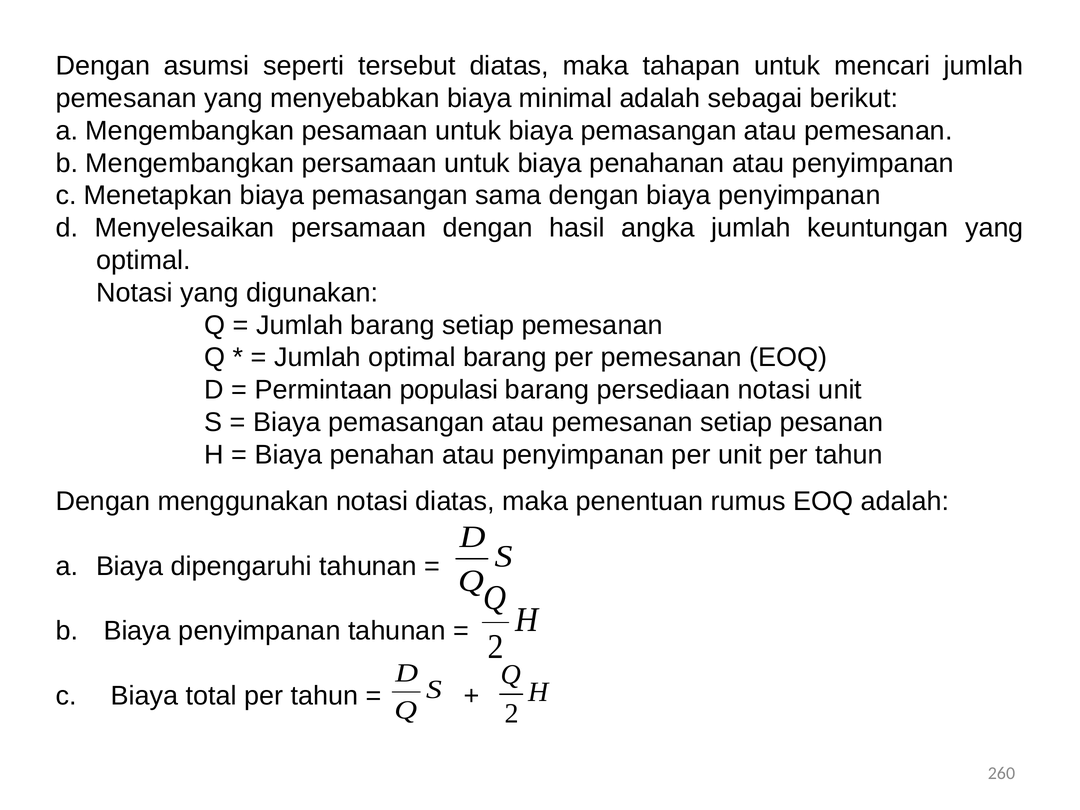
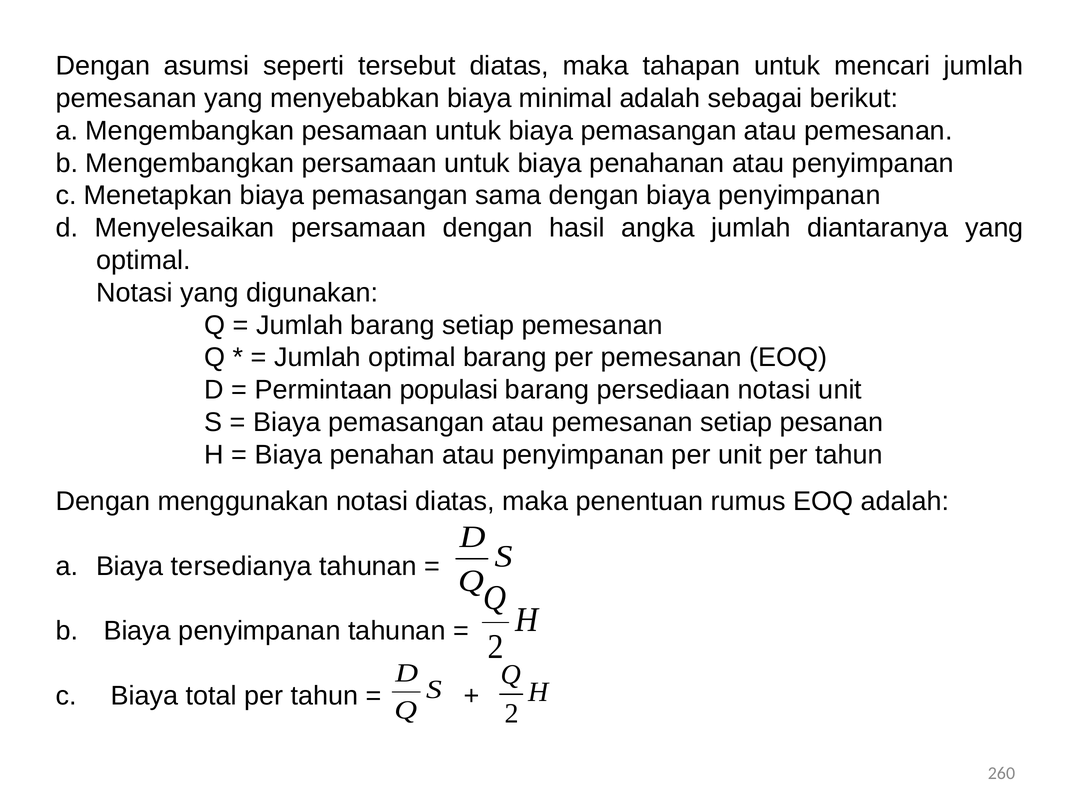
keuntungan: keuntungan -> diantaranya
dipengaruhi: dipengaruhi -> tersedianya
